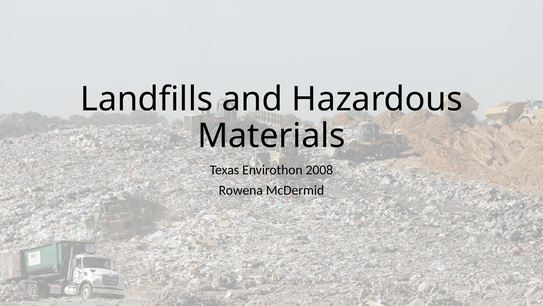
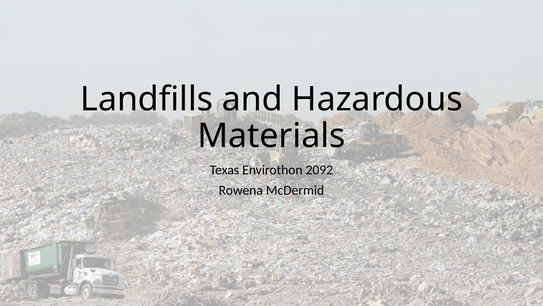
2008: 2008 -> 2092
